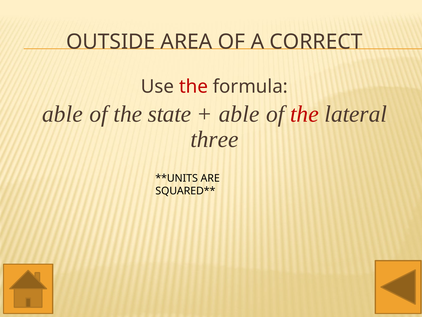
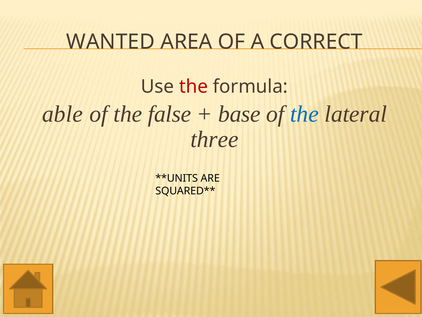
OUTSIDE: OUTSIDE -> WANTED
state: state -> false
able at (239, 114): able -> base
the at (304, 114) colour: red -> blue
